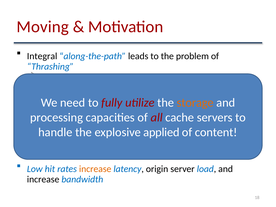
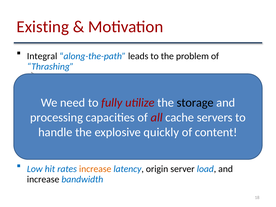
Moving: Moving -> Existing
storage colour: orange -> black
applied: applied -> quickly
